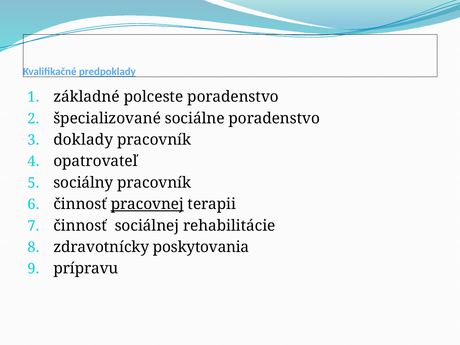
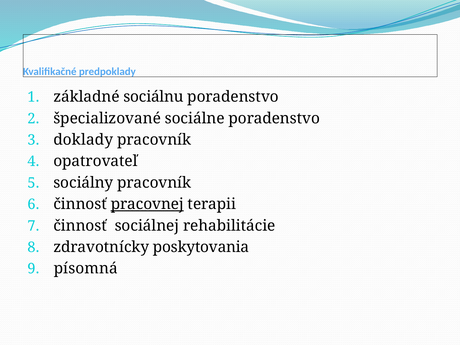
predpoklady underline: present -> none
polceste: polceste -> sociálnu
prípravu: prípravu -> písomná
